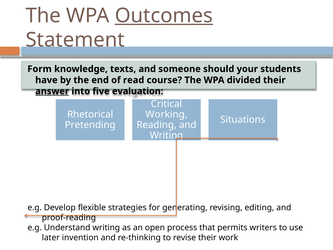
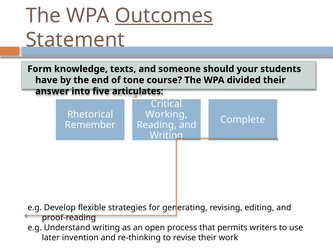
read: read -> tone
answer underline: present -> none
evaluation: evaluation -> articulates
Situations: Situations -> Complete
Pretending: Pretending -> Remember
